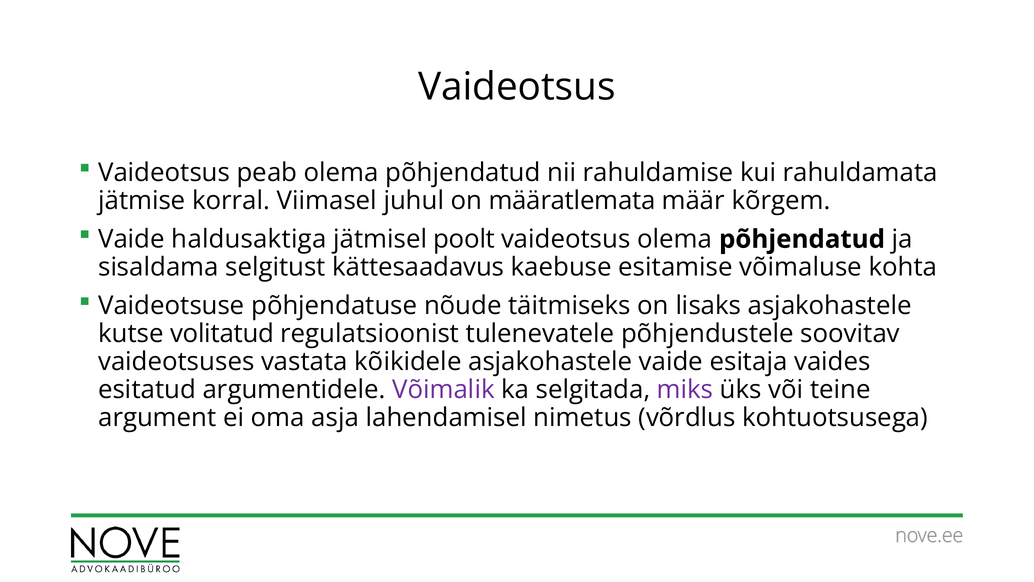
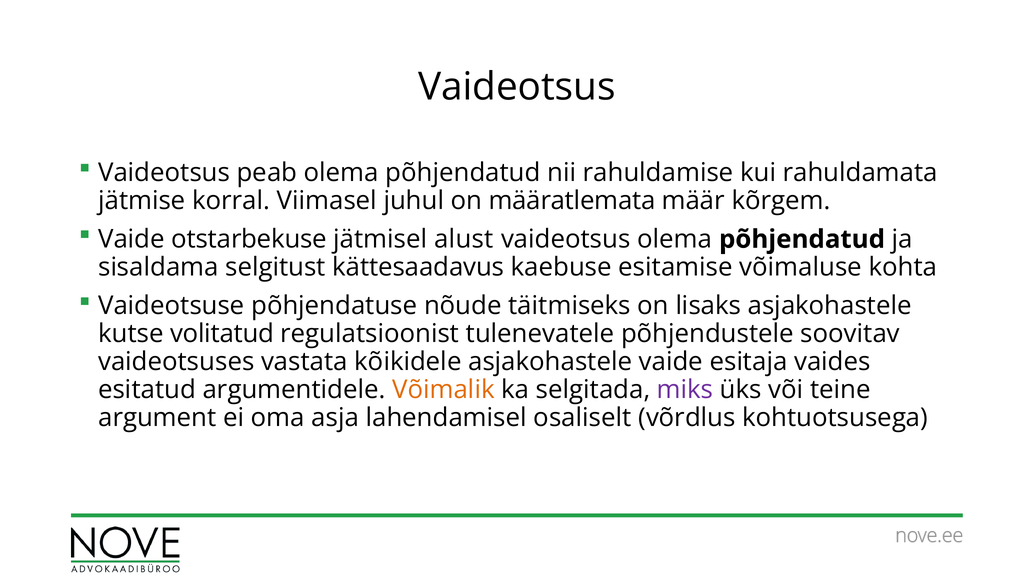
haldusaktiga: haldusaktiga -> otstarbekuse
poolt: poolt -> alust
Võimalik colour: purple -> orange
nimetus: nimetus -> osaliselt
